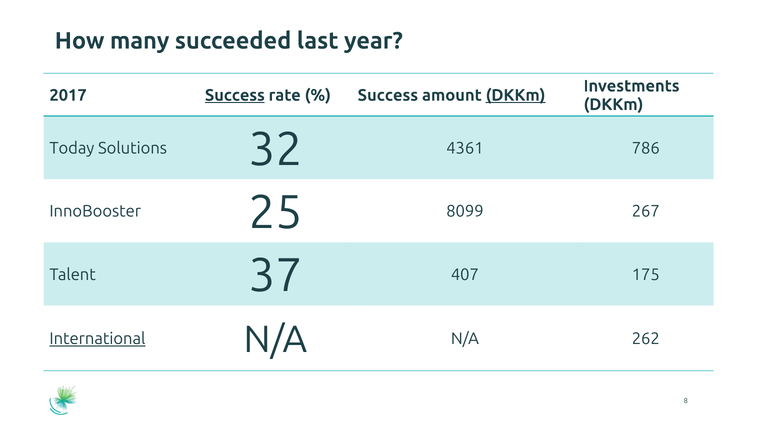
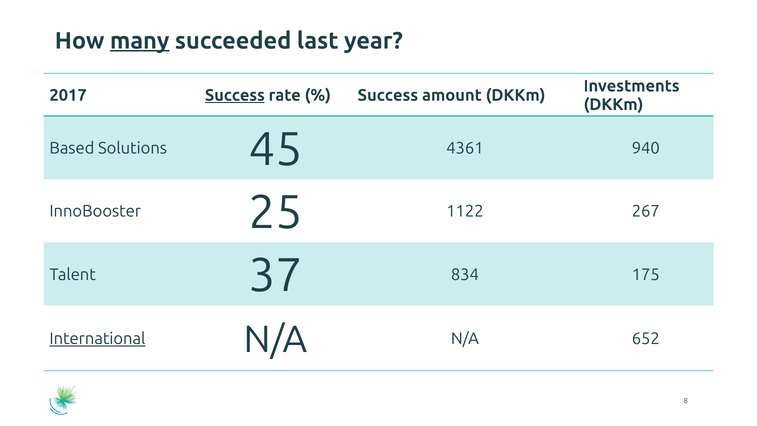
many underline: none -> present
DKKm at (516, 95) underline: present -> none
Today: Today -> Based
32: 32 -> 45
786: 786 -> 940
8099: 8099 -> 1122
407: 407 -> 834
262: 262 -> 652
